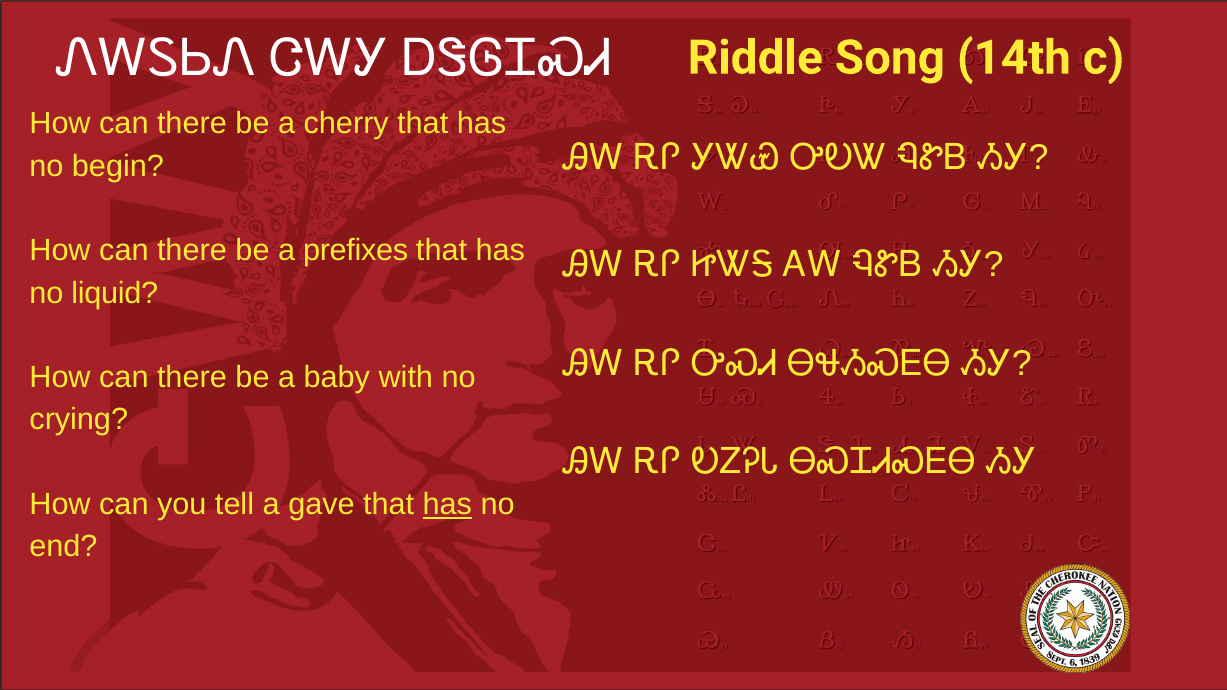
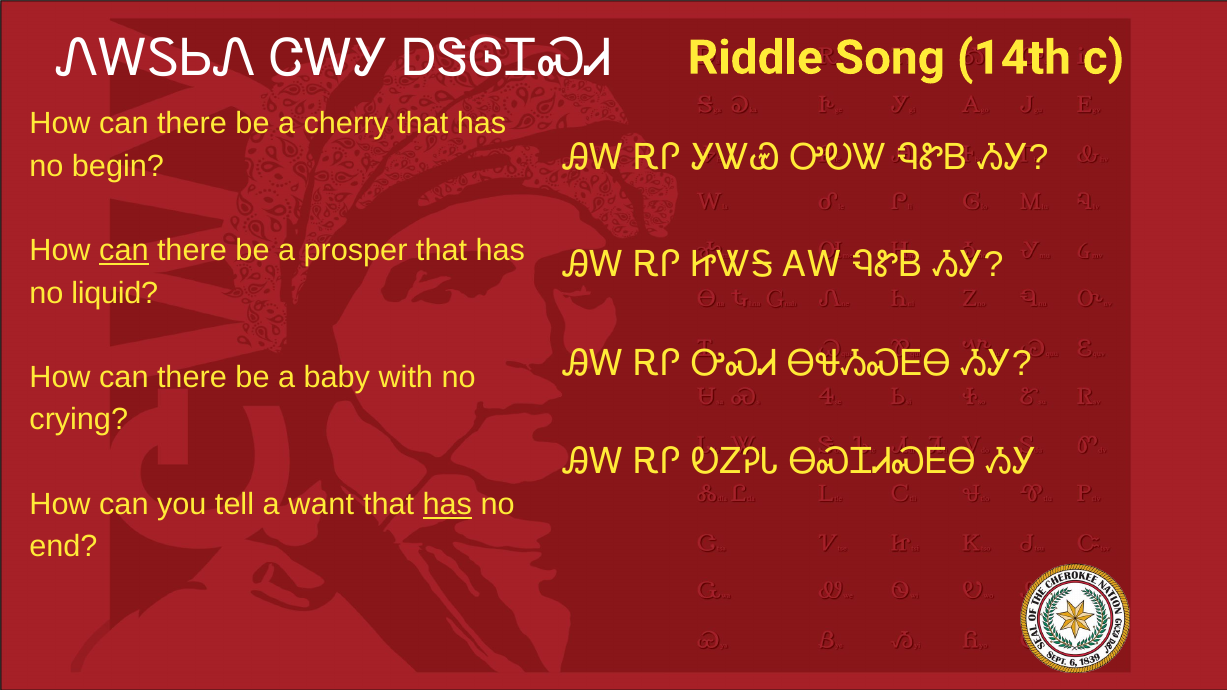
can at (124, 251) underline: none -> present
prefixes: prefixes -> prosper
gave: gave -> want
